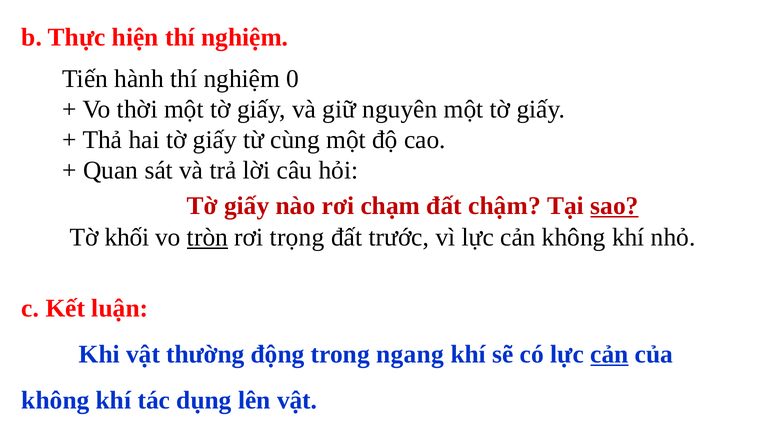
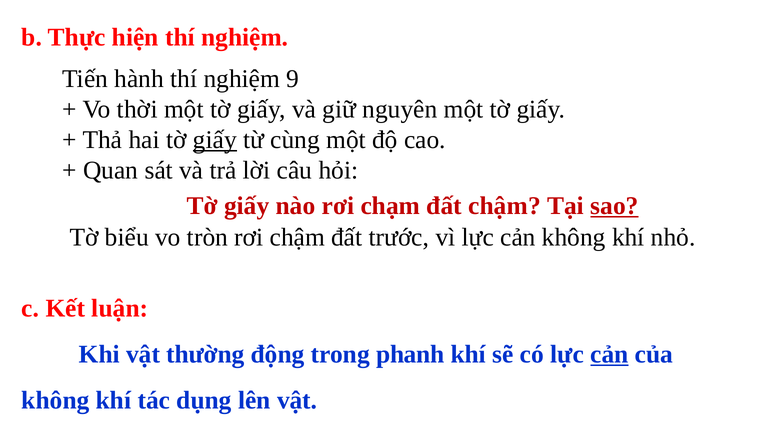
0: 0 -> 9
giấy at (215, 140) underline: none -> present
khối: khối -> biểu
tròn underline: present -> none
rơi trọng: trọng -> chậm
ngang: ngang -> phanh
